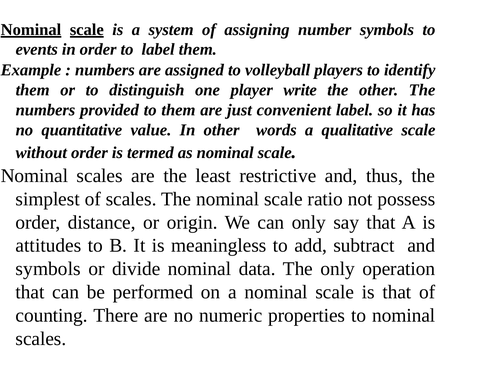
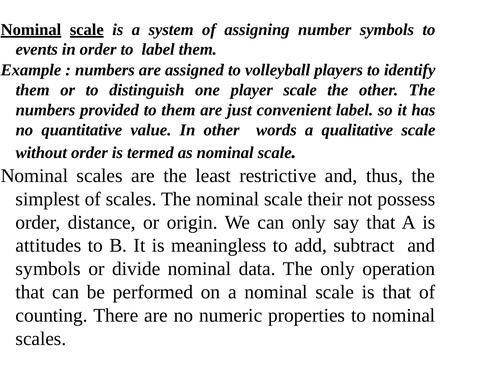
player write: write -> scale
ratio: ratio -> their
